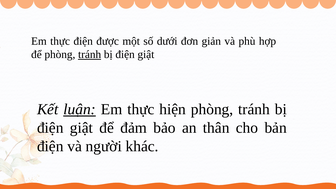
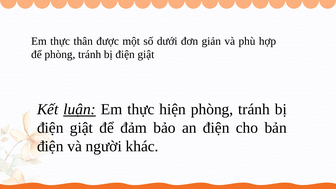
thực điện: điện -> thân
tránh at (90, 55) underline: present -> none
an thân: thân -> điện
